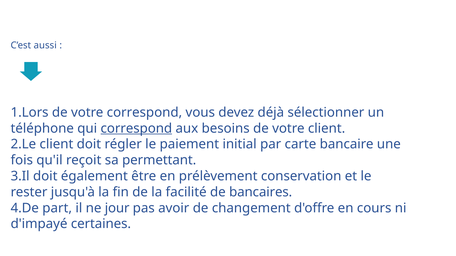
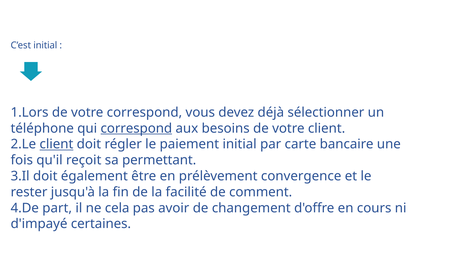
C’est aussi: aussi -> initial
client at (56, 145) underline: none -> present
conservation: conservation -> convergence
bancaires: bancaires -> comment
jour: jour -> cela
